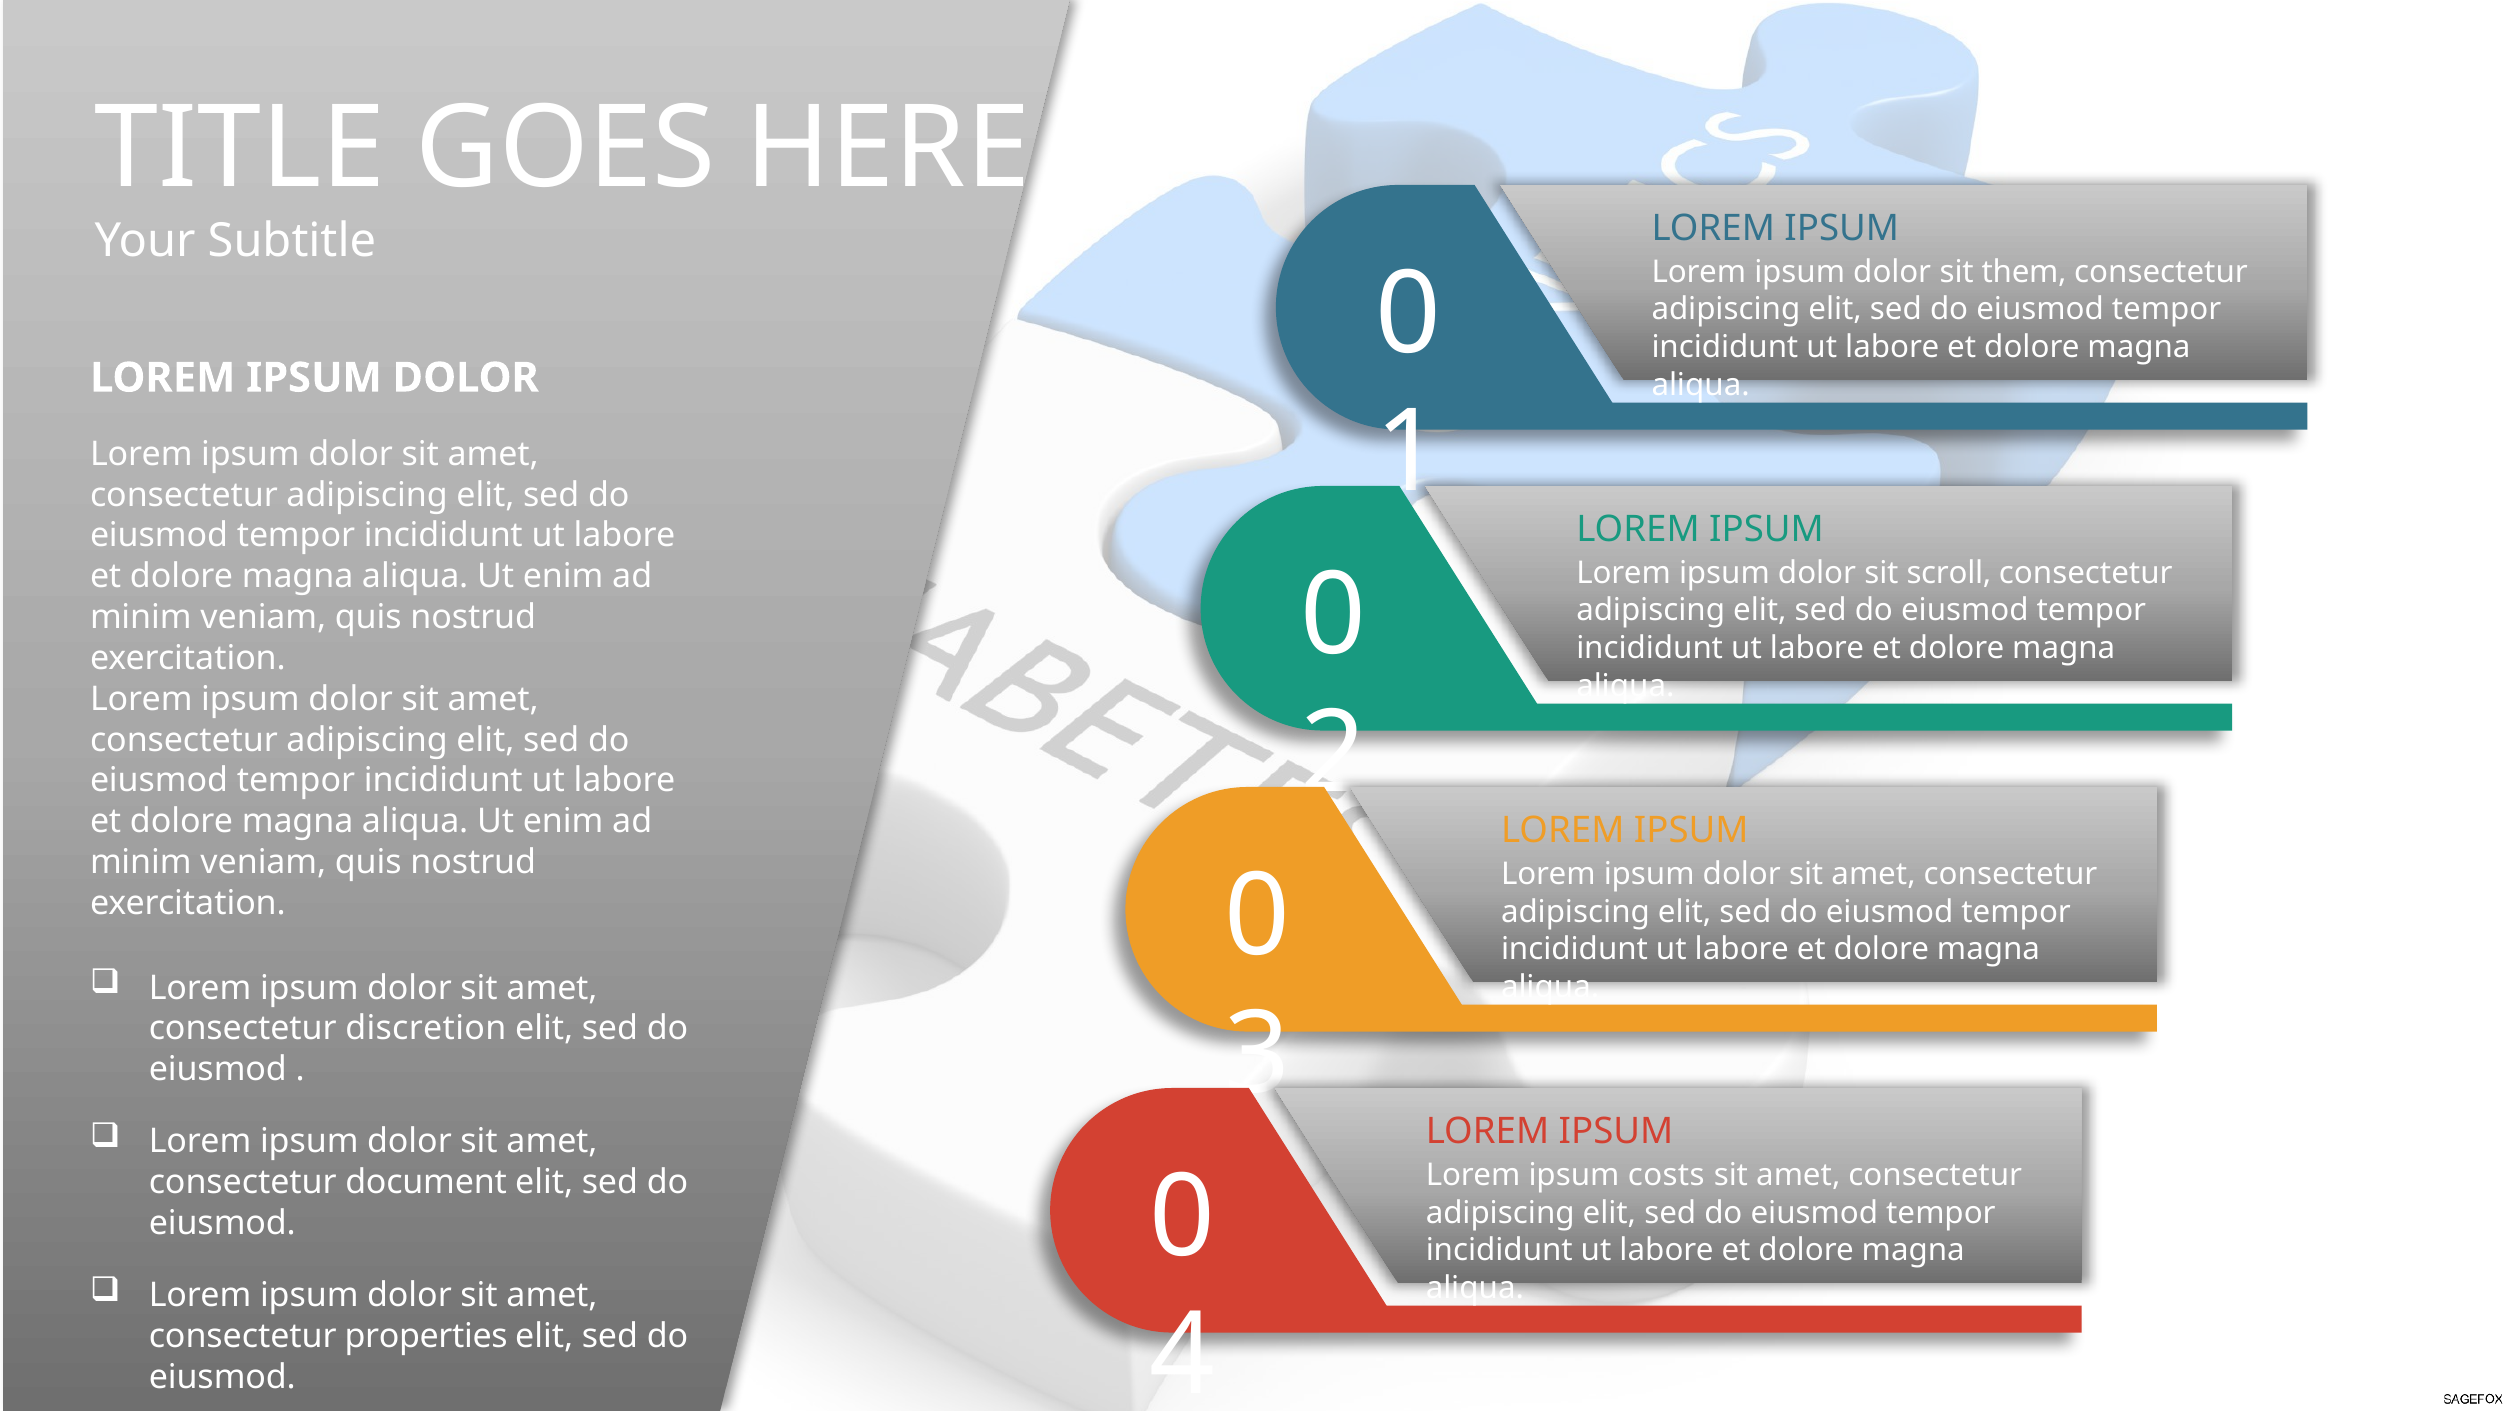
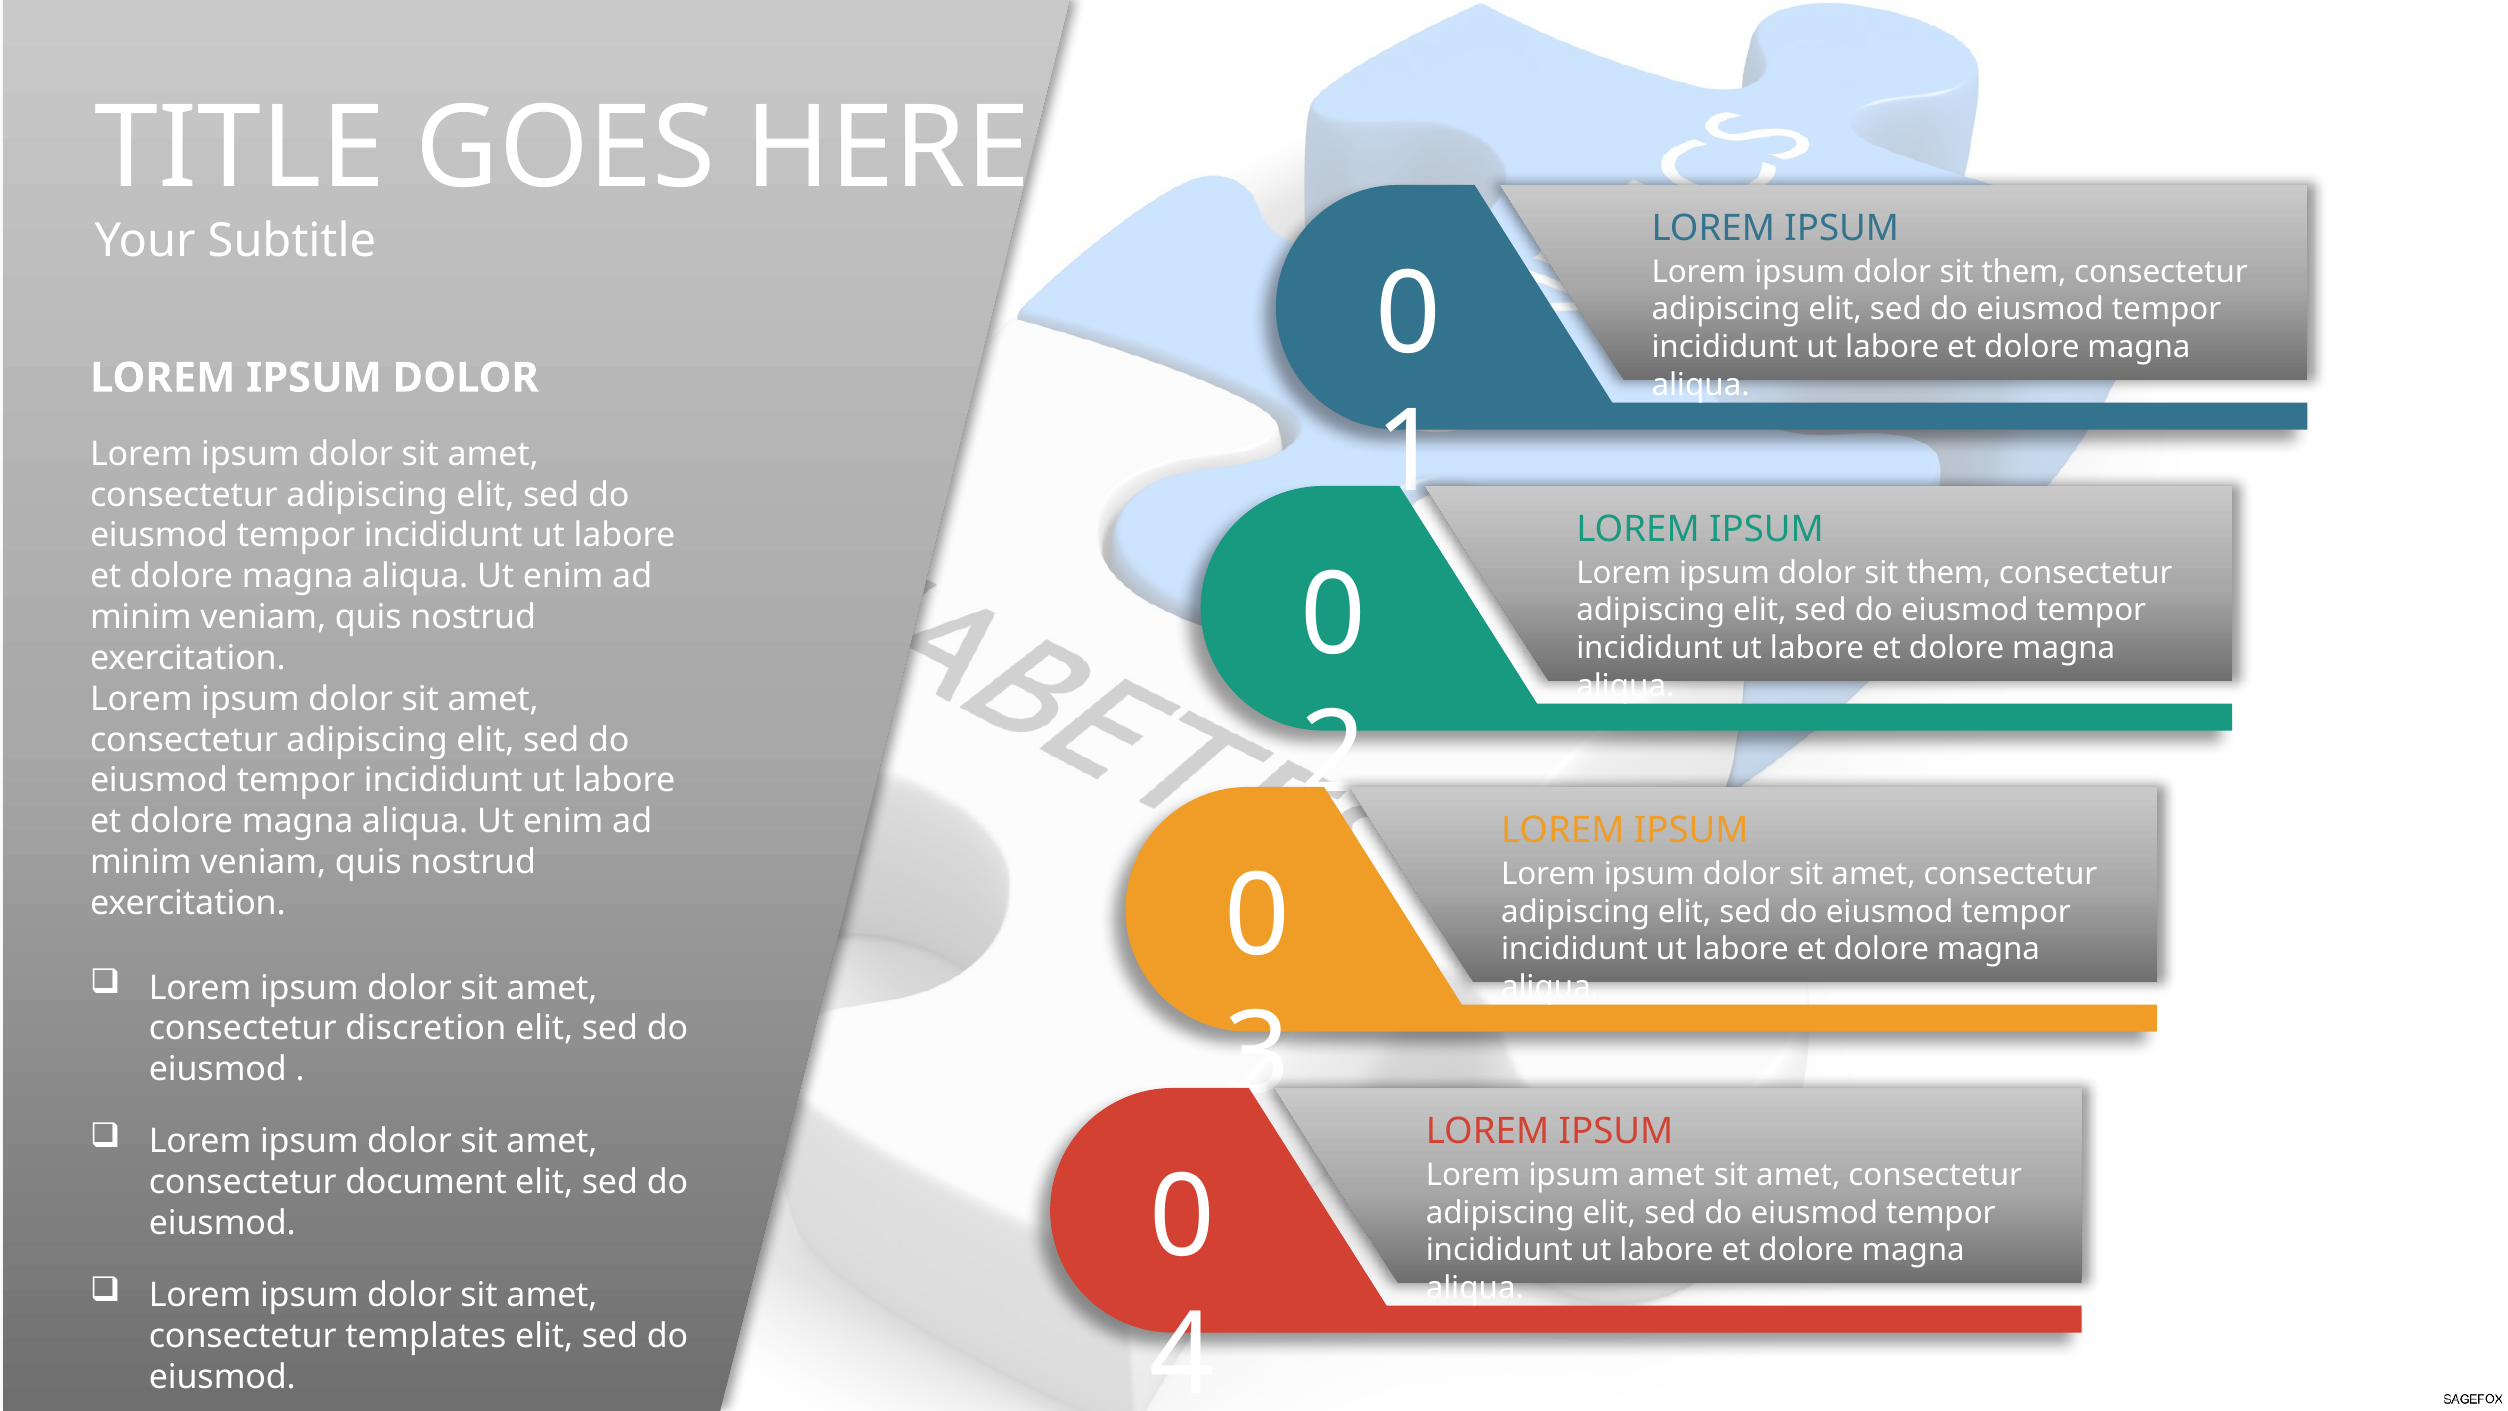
scroll at (1949, 573): scroll -> them
ipsum costs: costs -> amet
properties: properties -> templates
